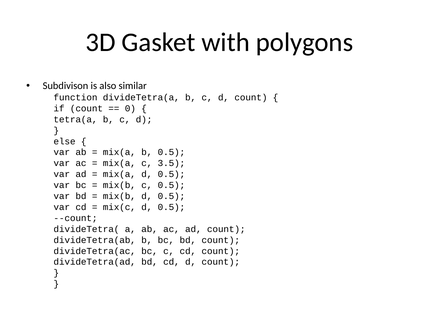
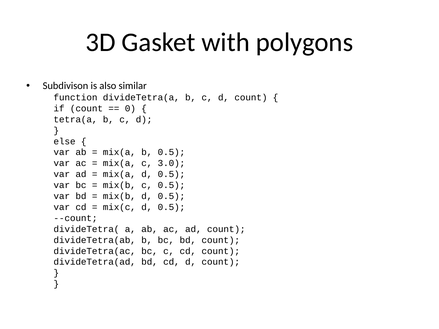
3.5: 3.5 -> 3.0
